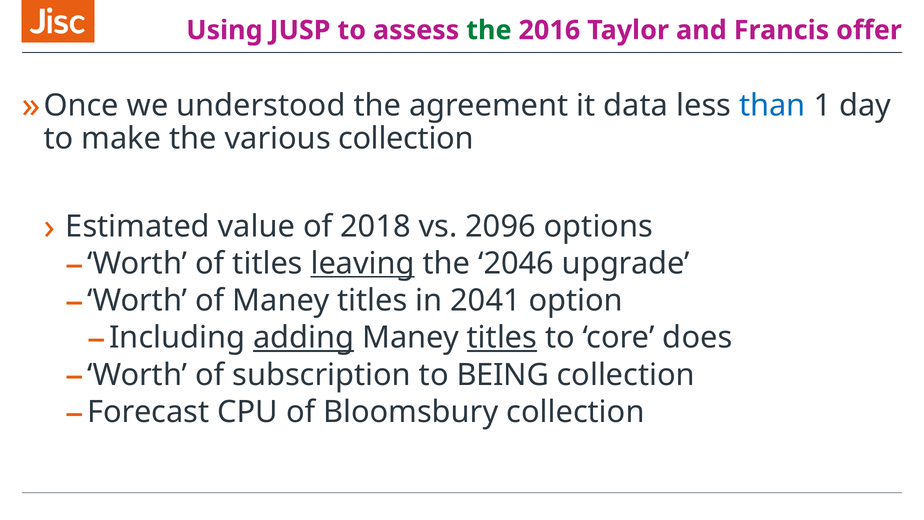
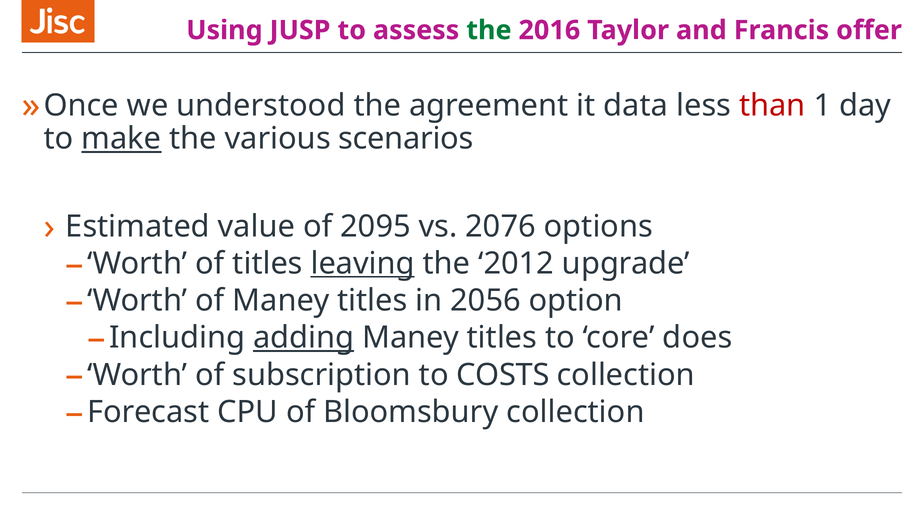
than colour: blue -> red
make underline: none -> present
various collection: collection -> scenarios
2018: 2018 -> 2095
2096: 2096 -> 2076
2046: 2046 -> 2012
2041: 2041 -> 2056
titles at (502, 338) underline: present -> none
BEING: BEING -> COSTS
